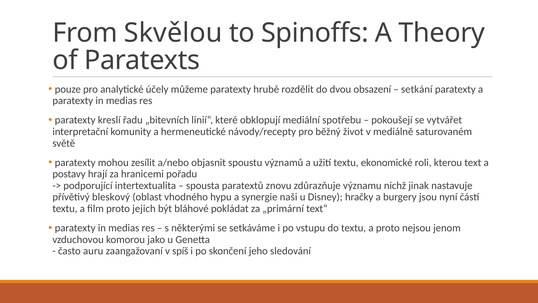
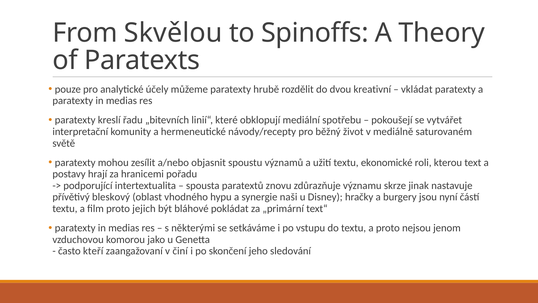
obsazení: obsazení -> kreativní
setkání: setkání -> vkládat
nichž: nichž -> skrze
auru: auru -> kteří
spíš: spíš -> činí
